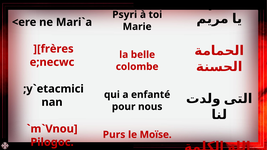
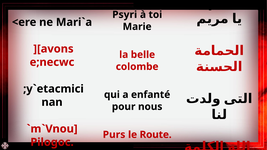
][frères: ][frères -> ][avons
Moïse: Moïse -> Route
